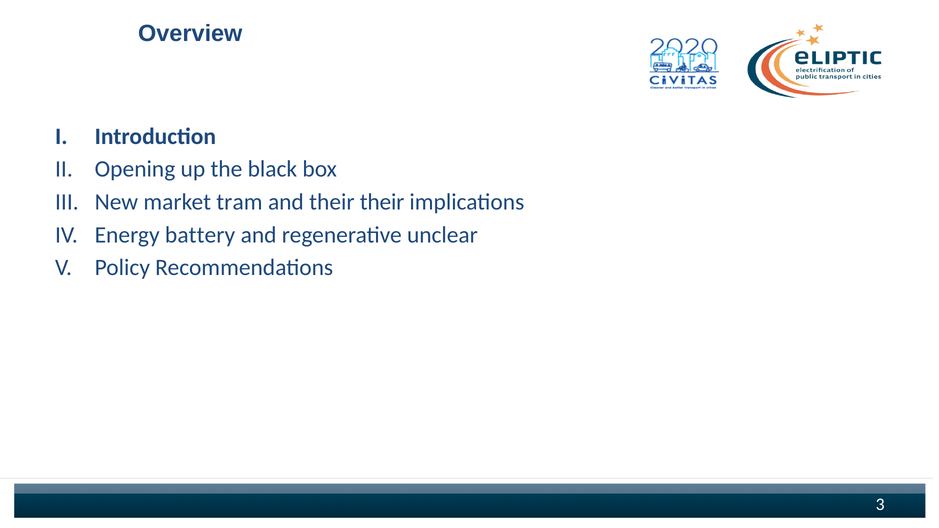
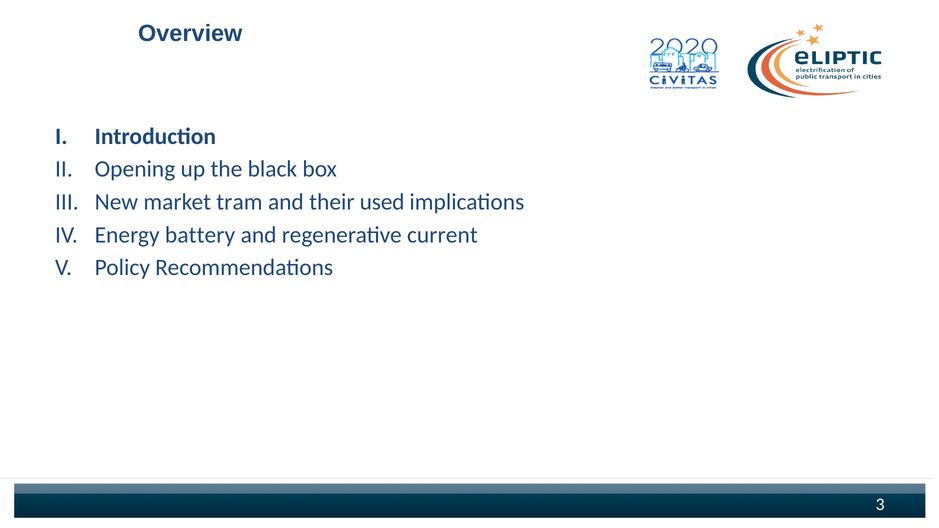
their their: their -> used
unclear: unclear -> current
